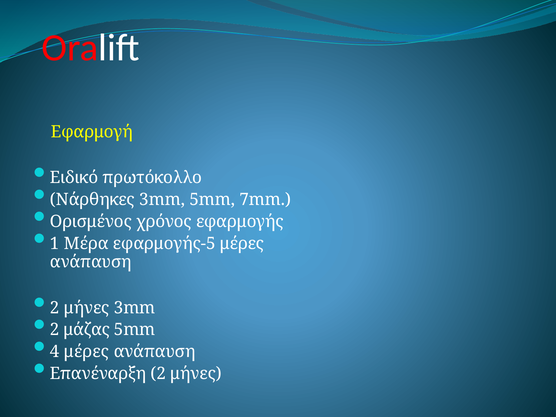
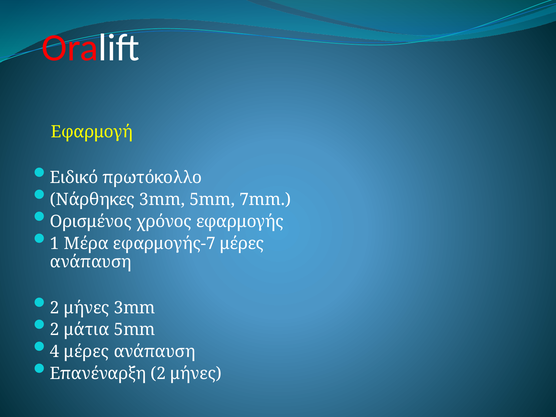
εφαρμογής-5: εφαρμογής-5 -> εφαρμογής-7
μάζας: μάζας -> μάτια
